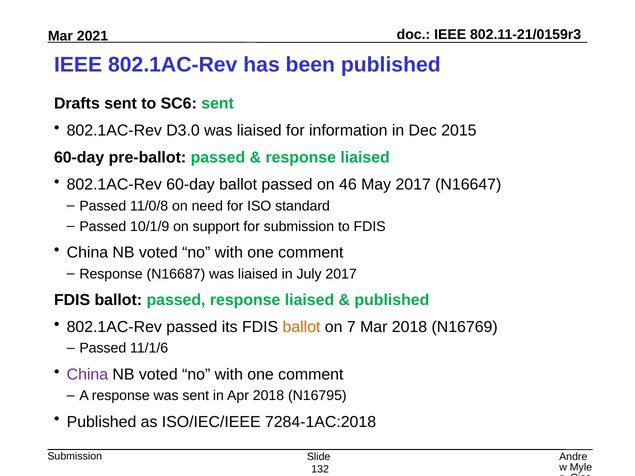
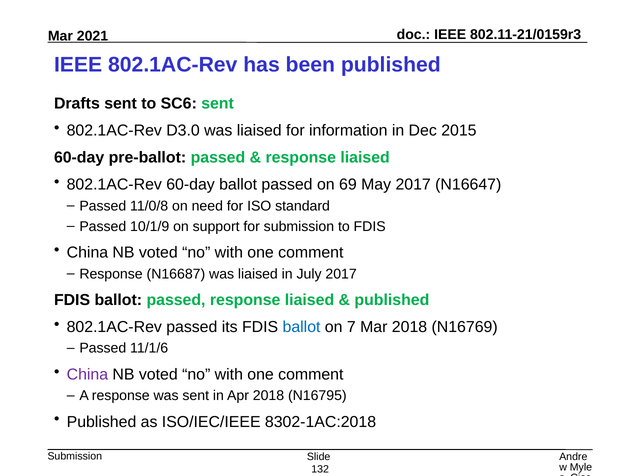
46: 46 -> 69
ballot at (302, 327) colour: orange -> blue
7284-1AC:2018: 7284-1AC:2018 -> 8302-1AC:2018
